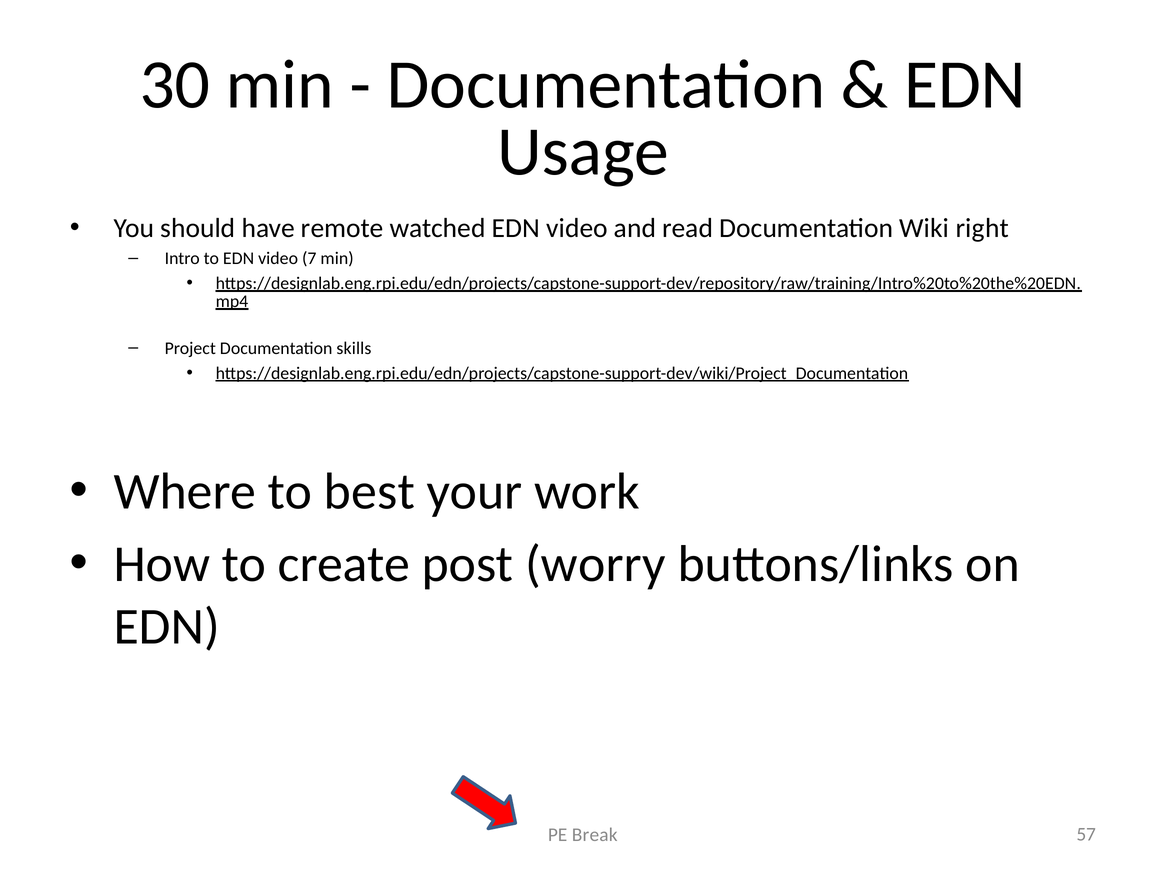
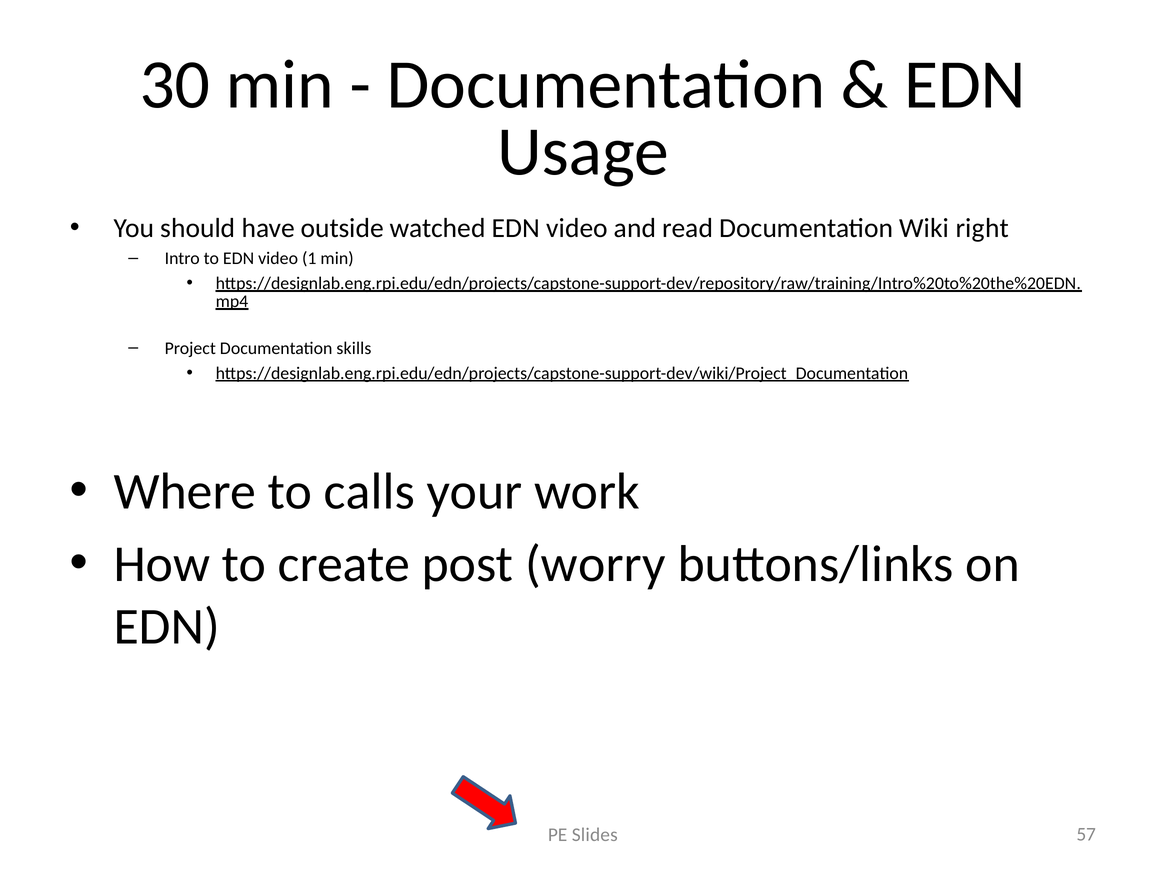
remote: remote -> outside
7: 7 -> 1
best: best -> calls
Break: Break -> Slides
